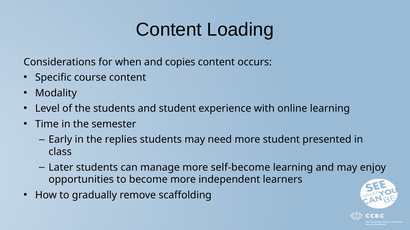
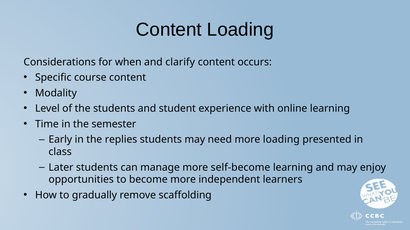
copies: copies -> clarify
more student: student -> loading
